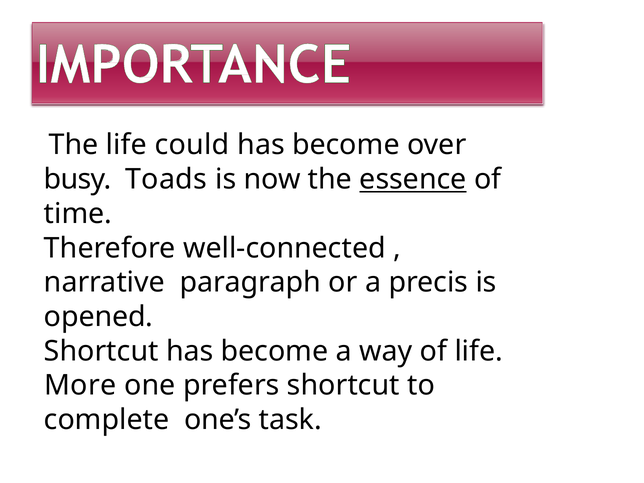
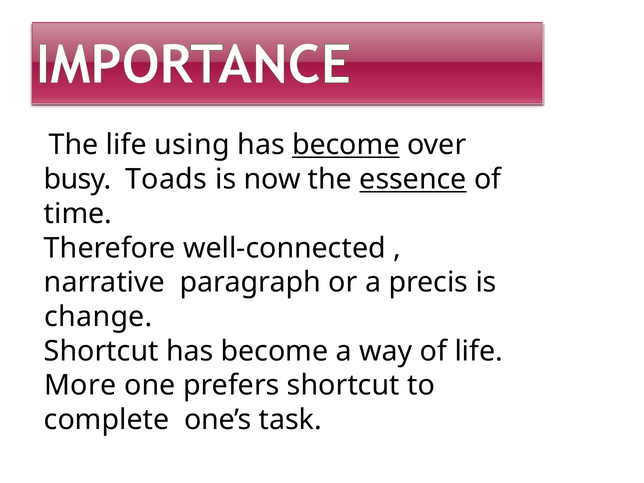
could: could -> using
become at (346, 145) underline: none -> present
opened: opened -> change
